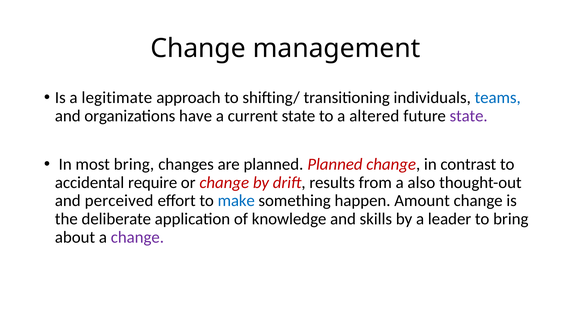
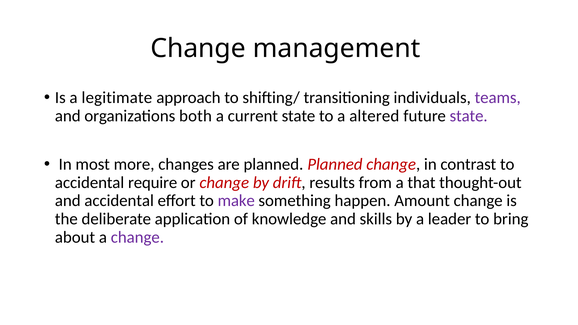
teams colour: blue -> purple
have: have -> both
most bring: bring -> more
also: also -> that
and perceived: perceived -> accidental
make colour: blue -> purple
